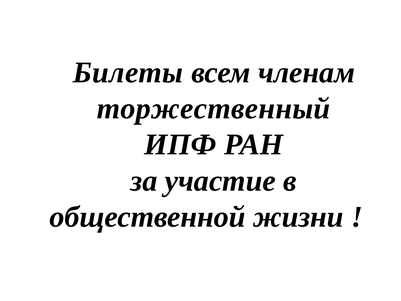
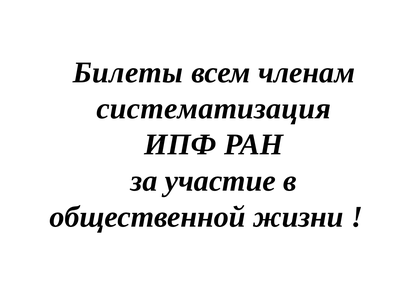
торжественный: торжественный -> систематизация
